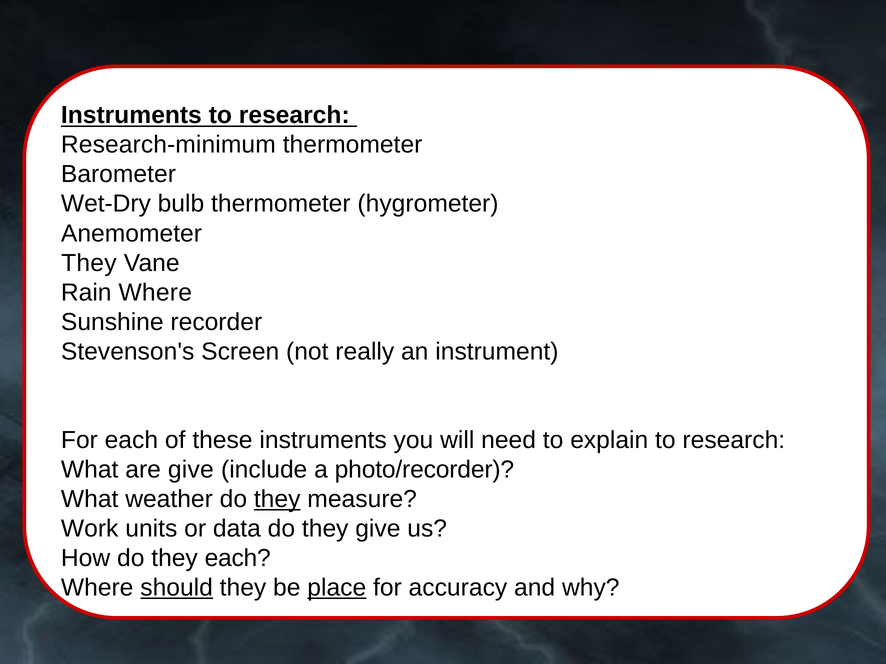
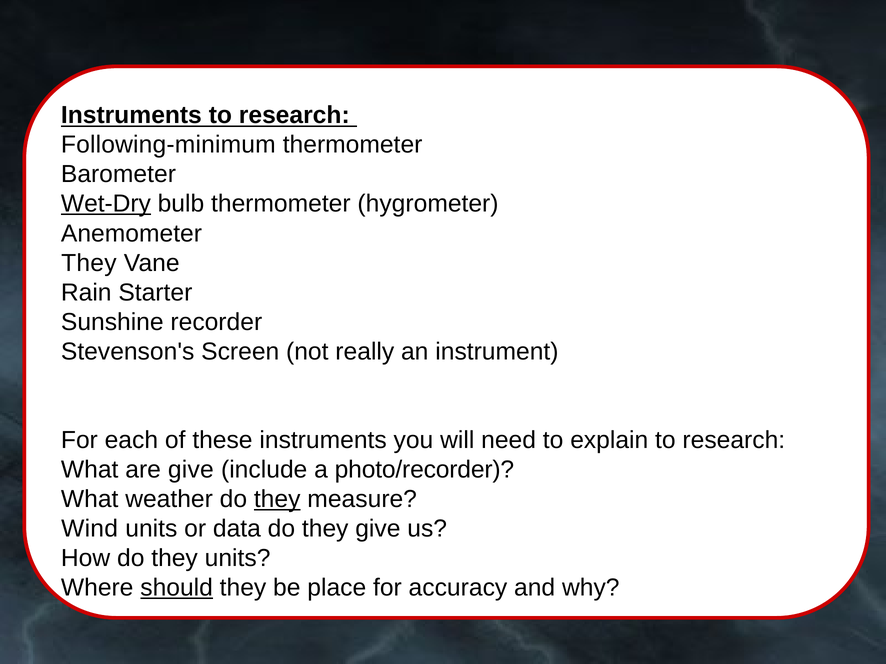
Research-minimum: Research-minimum -> Following-minimum
Wet-Dry underline: none -> present
Rain Where: Where -> Starter
Work: Work -> Wind
they each: each -> units
place underline: present -> none
